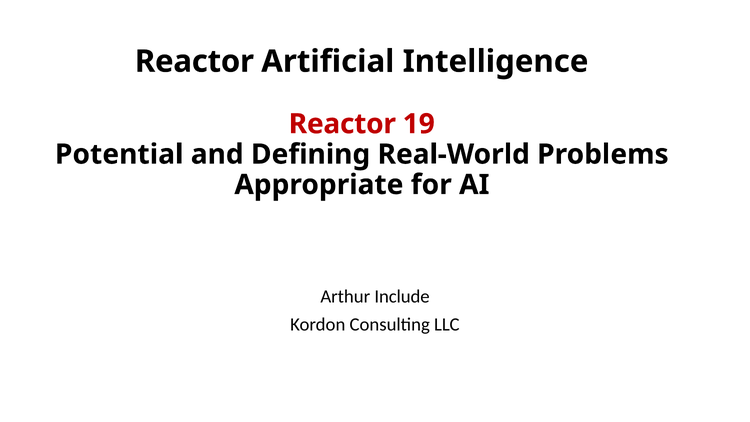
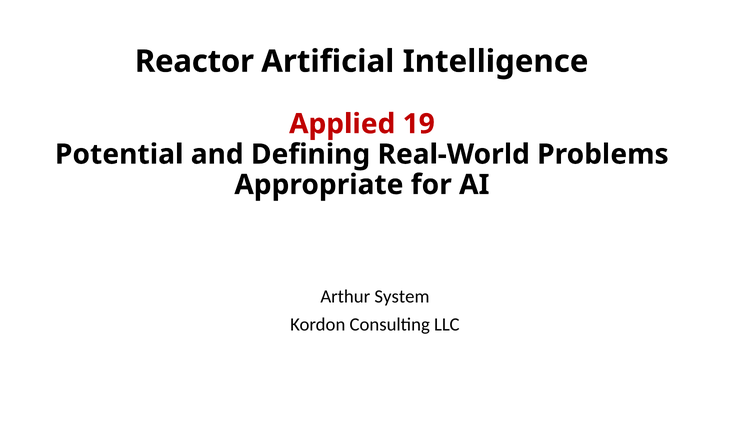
Reactor at (342, 124): Reactor -> Applied
Include: Include -> System
